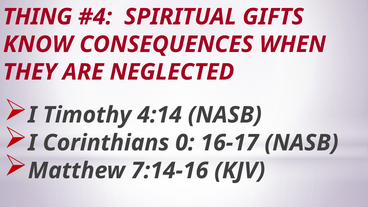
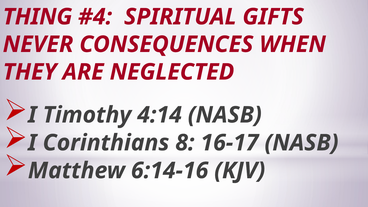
KNOW: KNOW -> NEVER
0: 0 -> 8
7:14-16: 7:14-16 -> 6:14-16
